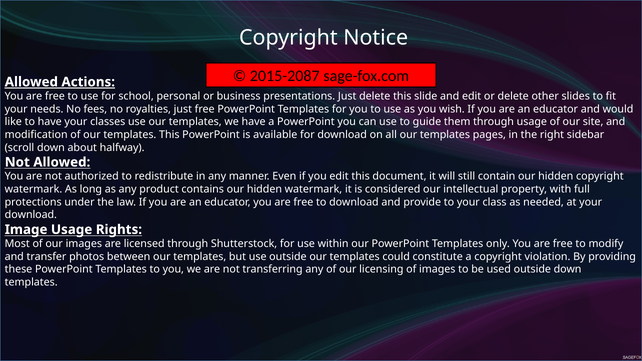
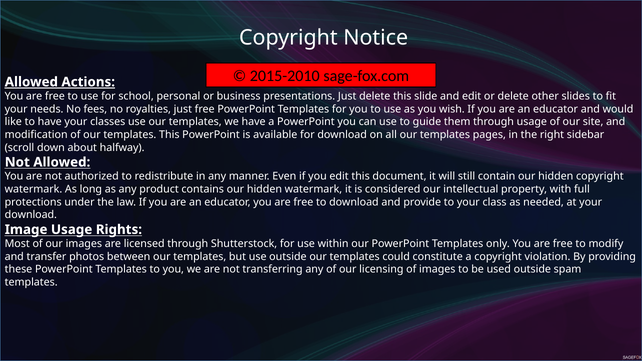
2015-2087: 2015-2087 -> 2015-2010
outside down: down -> spam
